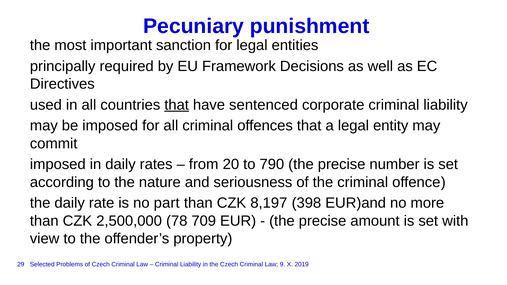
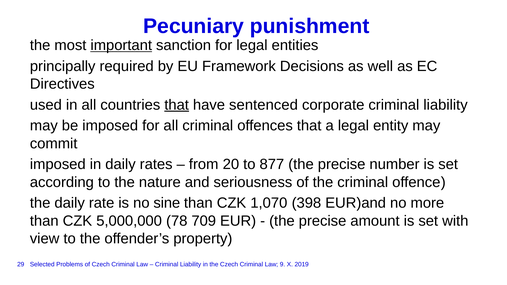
important underline: none -> present
790: 790 -> 877
part: part -> sine
8,197: 8,197 -> 1,070
2,500,000: 2,500,000 -> 5,000,000
